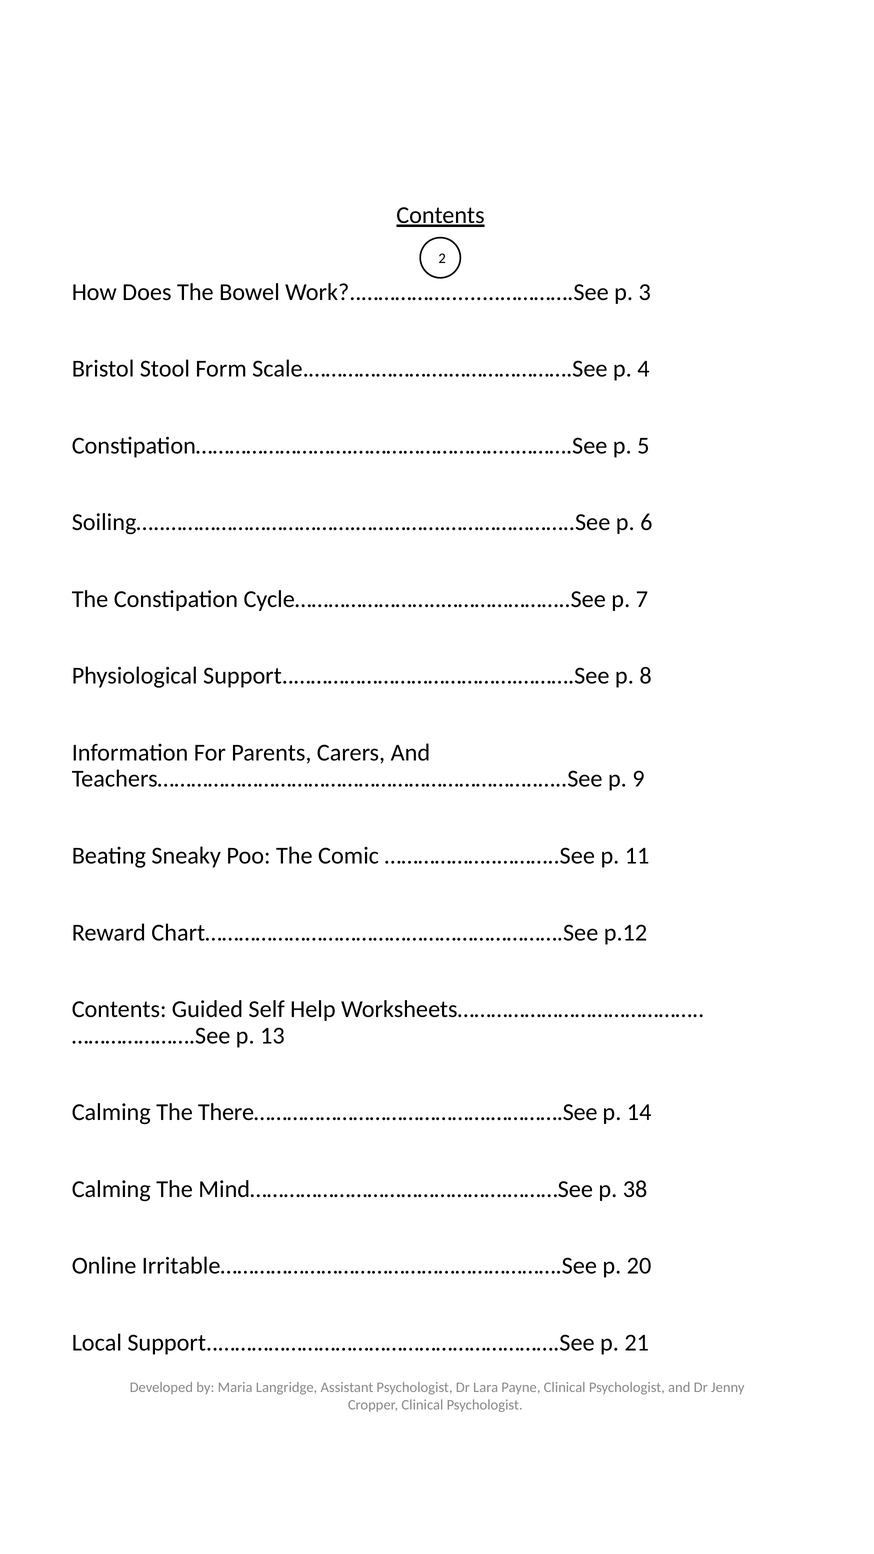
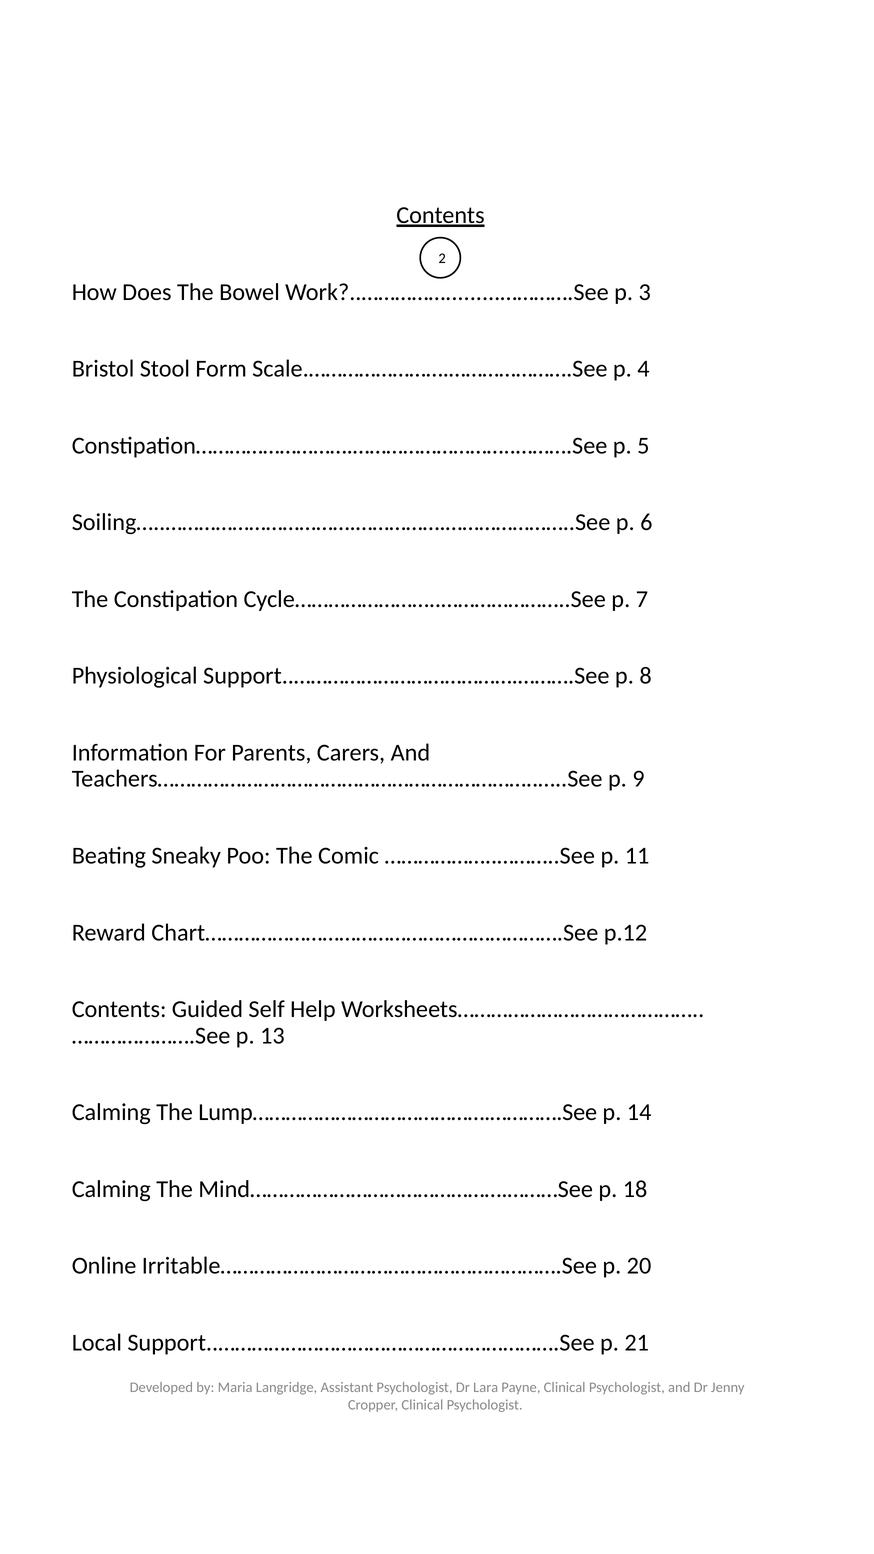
There…………………………………….………….See: There…………………………………….………….See -> Lump…………………………………….………….See
38: 38 -> 18
